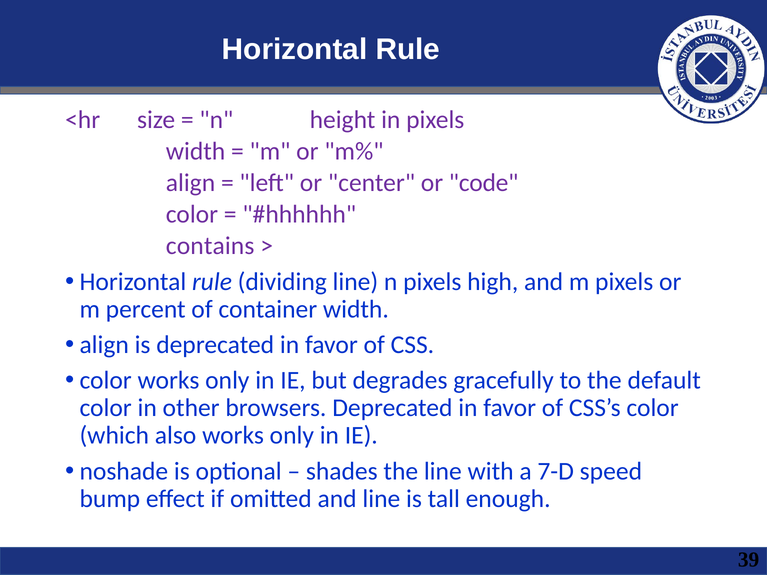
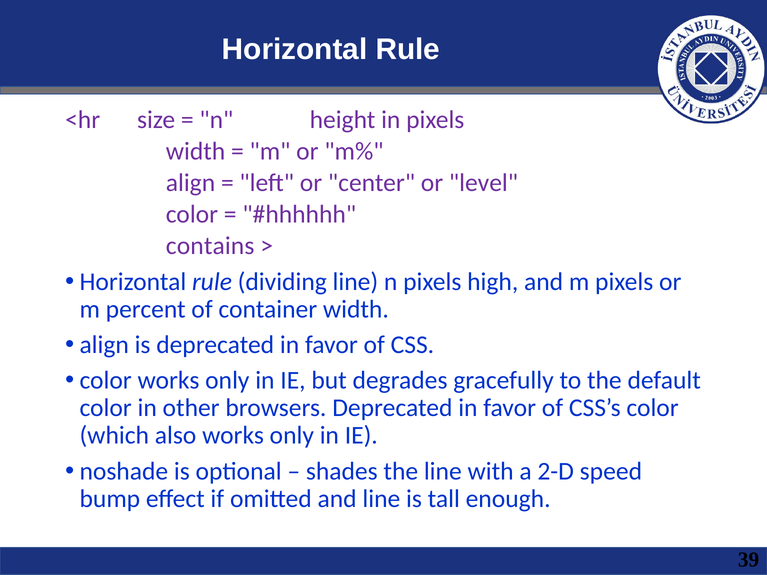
code: code -> level
7-D: 7-D -> 2-D
